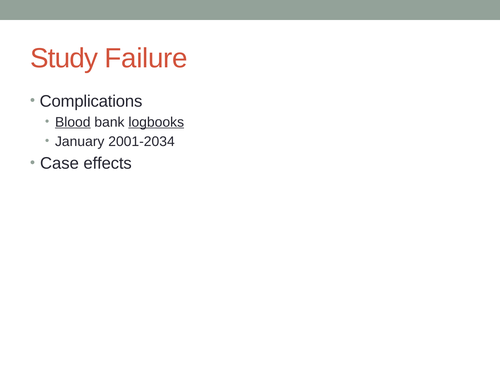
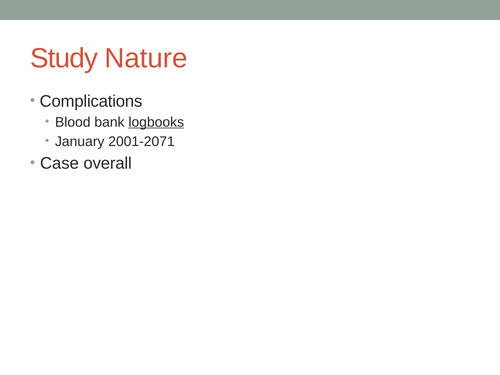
Failure: Failure -> Nature
Blood underline: present -> none
2001-2034: 2001-2034 -> 2001-2071
effects: effects -> overall
